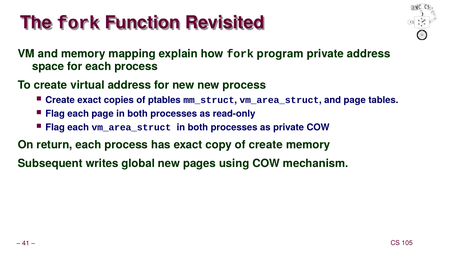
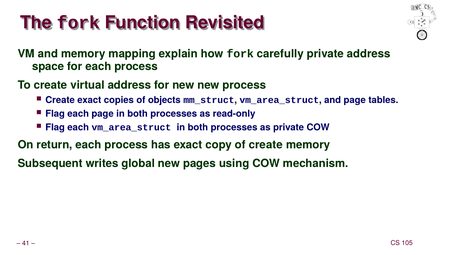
program: program -> carefully
ptables: ptables -> objects
